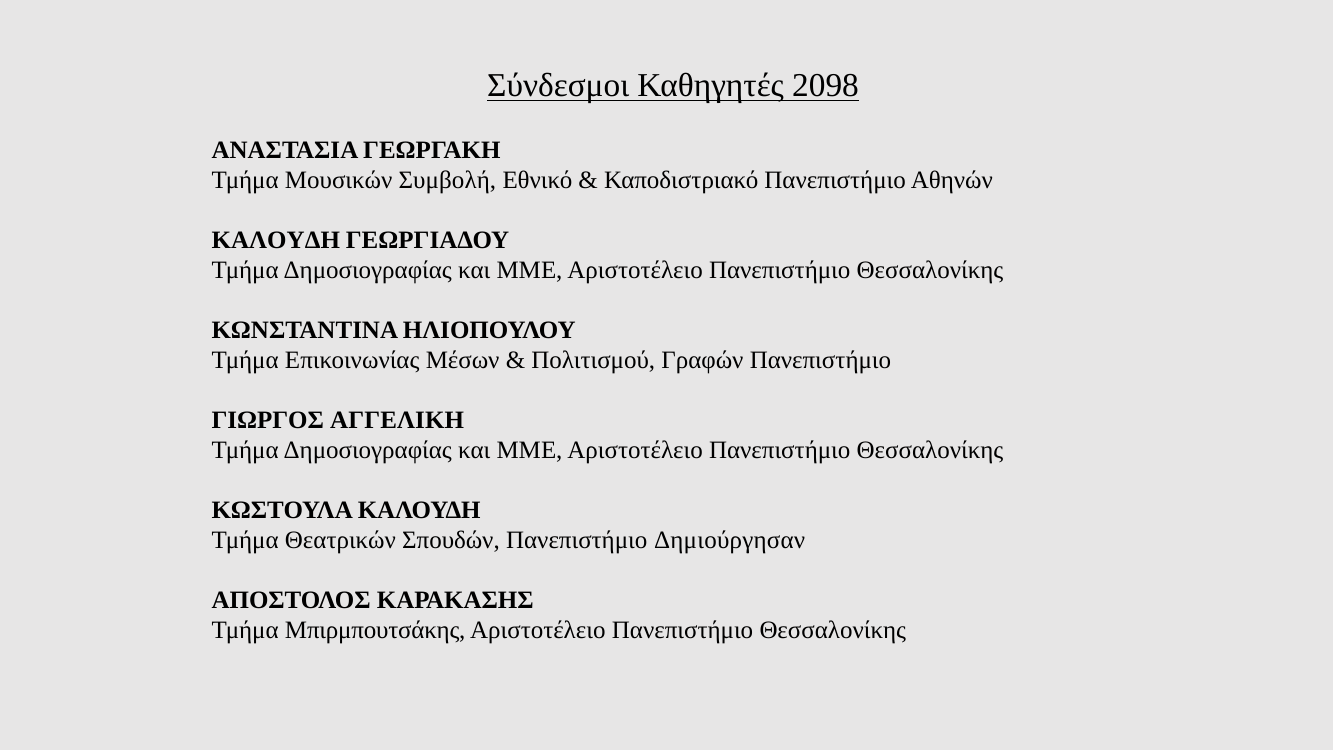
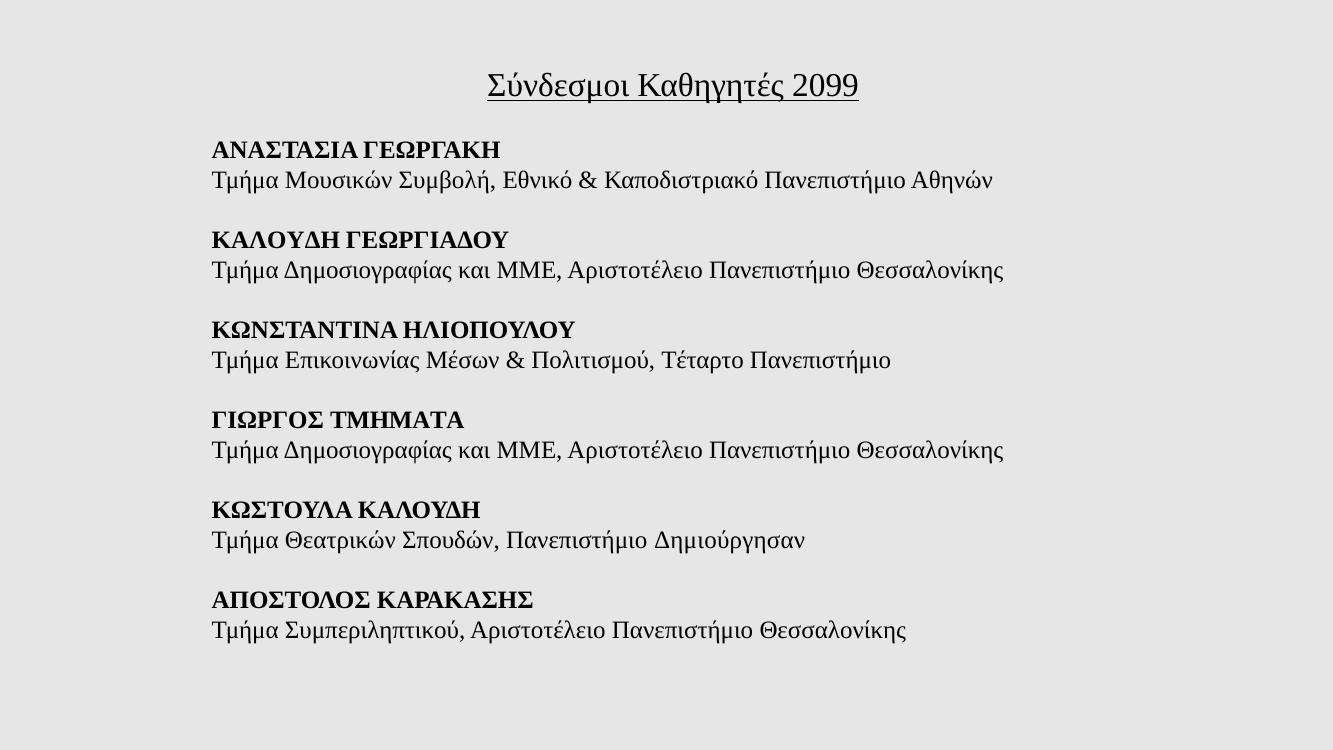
2098: 2098 -> 2099
Γραφών: Γραφών -> Τέταρτο
ΑΓΓΕΛΙΚΗ: ΑΓΓΕΛΙΚΗ -> ΤΜΗΜΑΤΑ
Μπιρμπουτσάκης: Μπιρμπουτσάκης -> Συμπεριληπτικού
